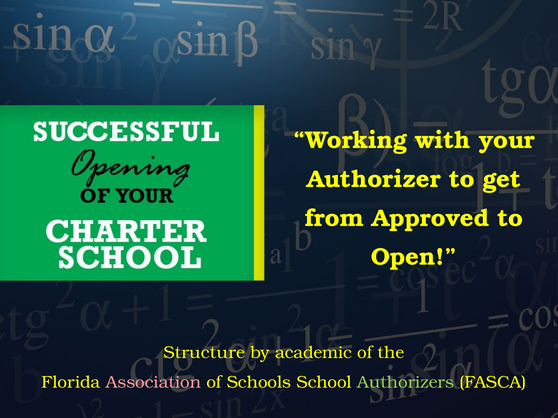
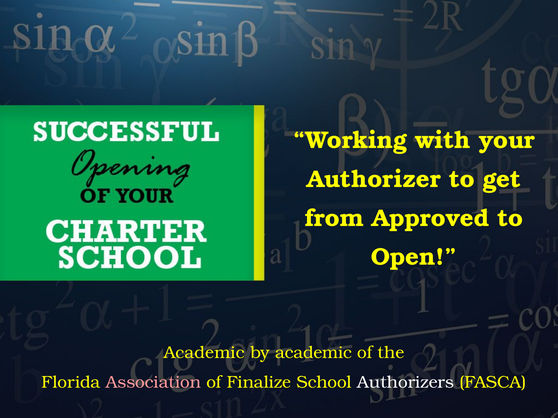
Structure at (204, 353): Structure -> Academic
Schools: Schools -> Finalize
Authorizers colour: light green -> white
